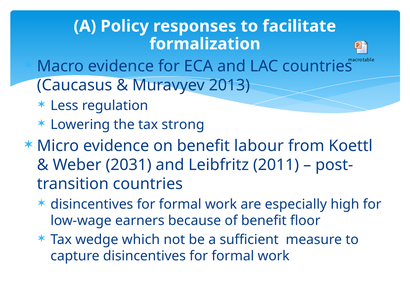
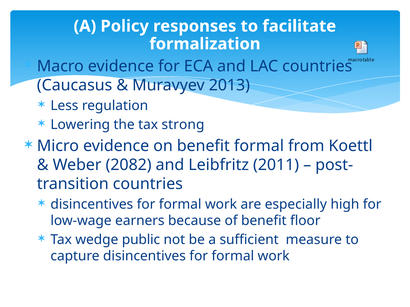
benefit labour: labour -> formal
2031: 2031 -> 2082
which: which -> public
